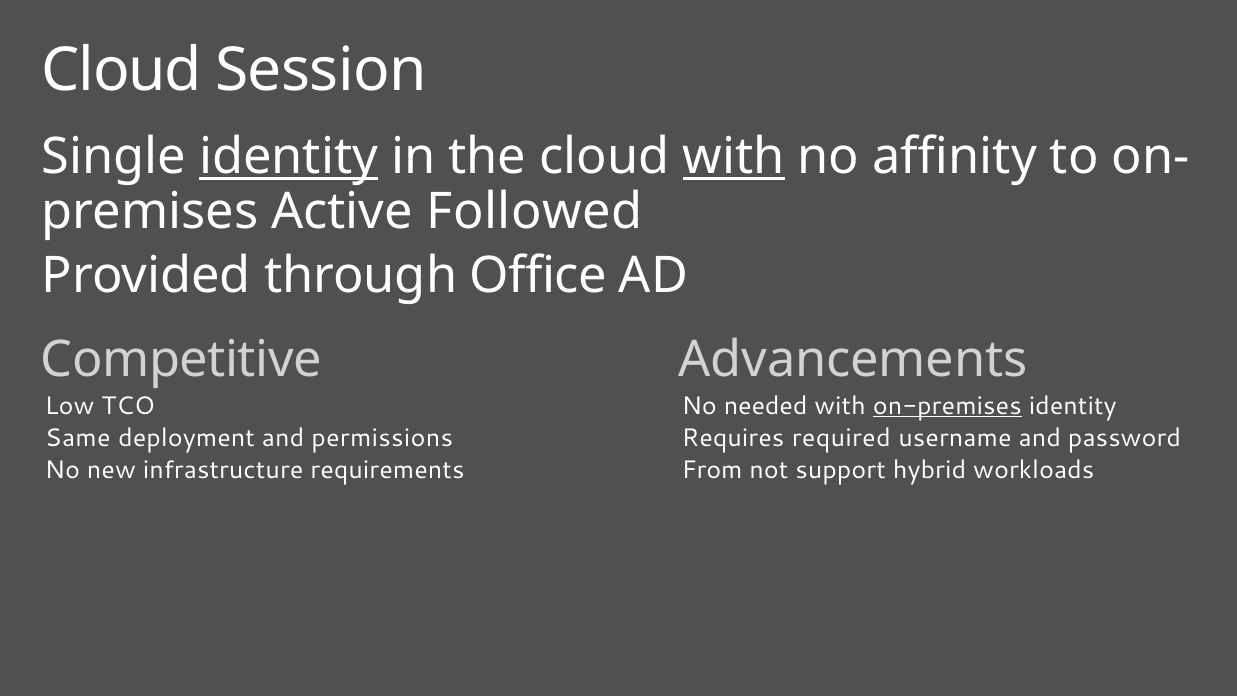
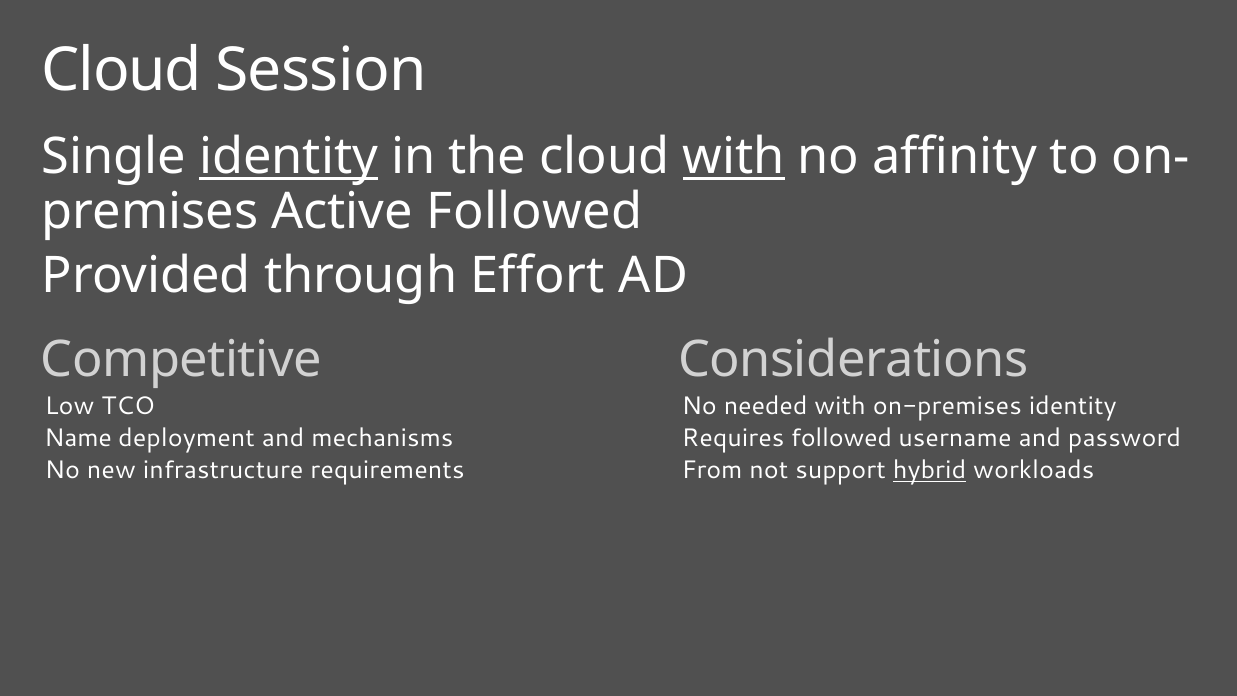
Office: Office -> Effort
Advancements: Advancements -> Considerations
on-premises underline: present -> none
Same: Same -> Name
permissions: permissions -> mechanisms
Requires required: required -> followed
hybrid underline: none -> present
